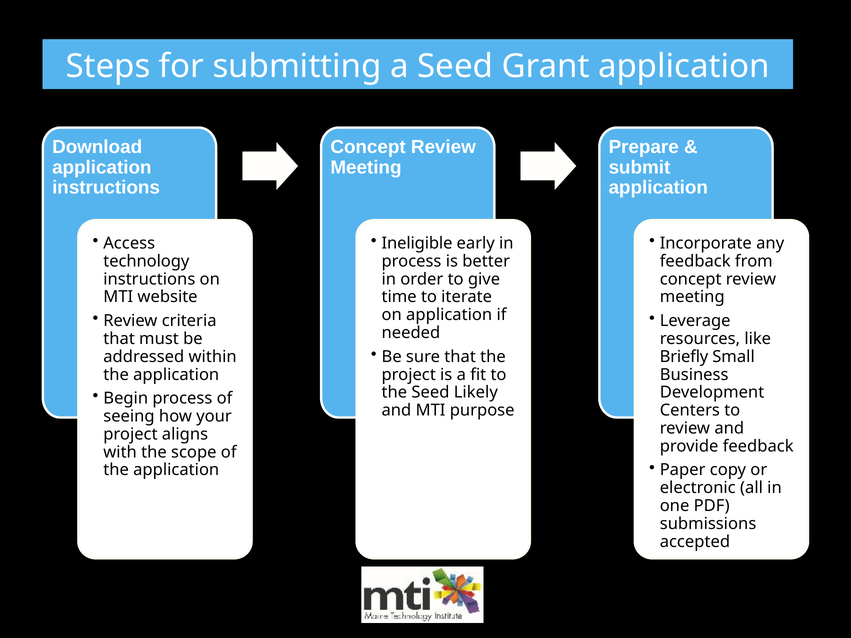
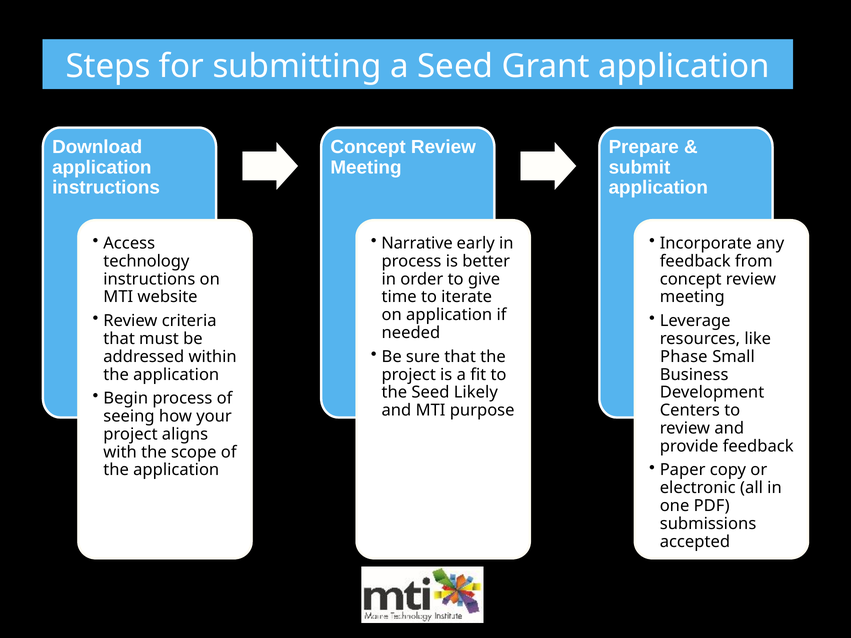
Ineligible: Ineligible -> Narrative
Briefly: Briefly -> Phase
